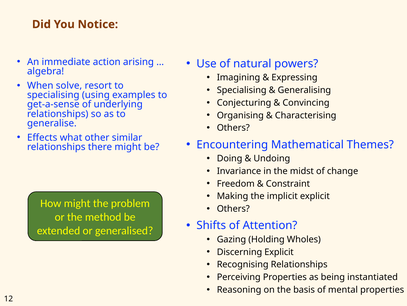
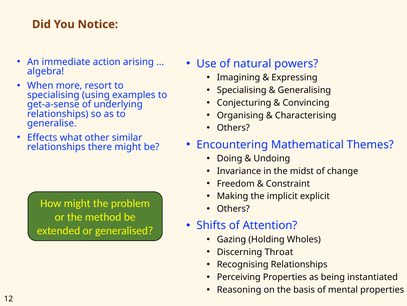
solve: solve -> more
Discerning Explicit: Explicit -> Throat
